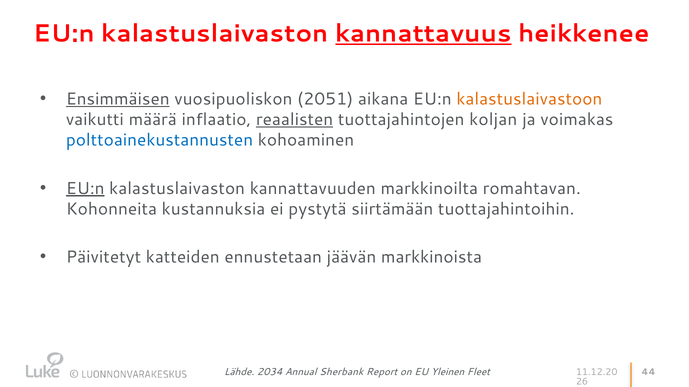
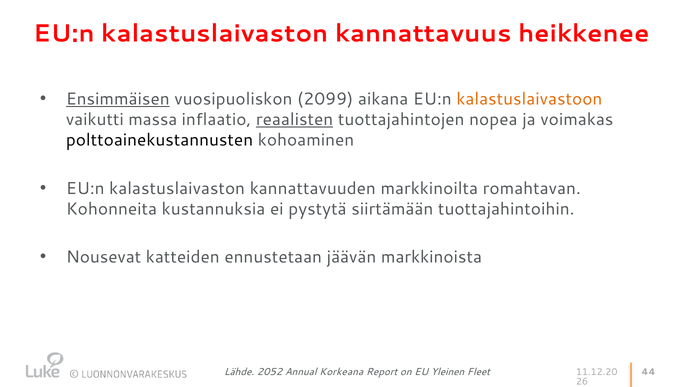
kannattavuus underline: present -> none
2051: 2051 -> 2099
määrä: määrä -> massa
koljan: koljan -> nopea
polttoainekustannusten colour: blue -> black
EU:n at (85, 189) underline: present -> none
Päivitetyt: Päivitetyt -> Nousevat
2034: 2034 -> 2052
Sherbank: Sherbank -> Korkeana
